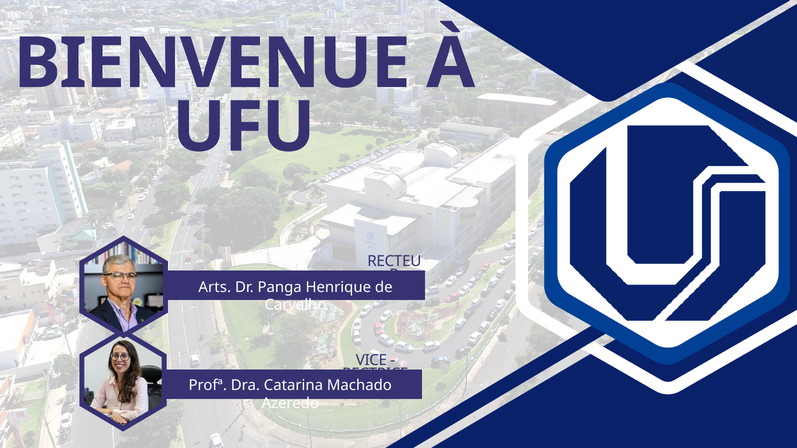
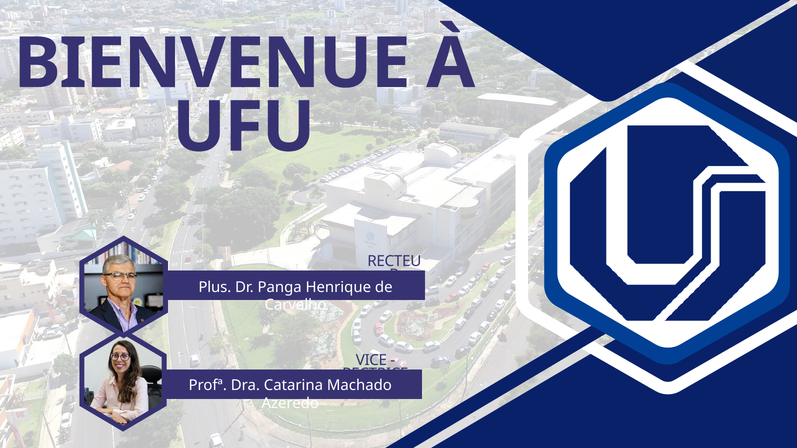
Arts: Arts -> Plus
